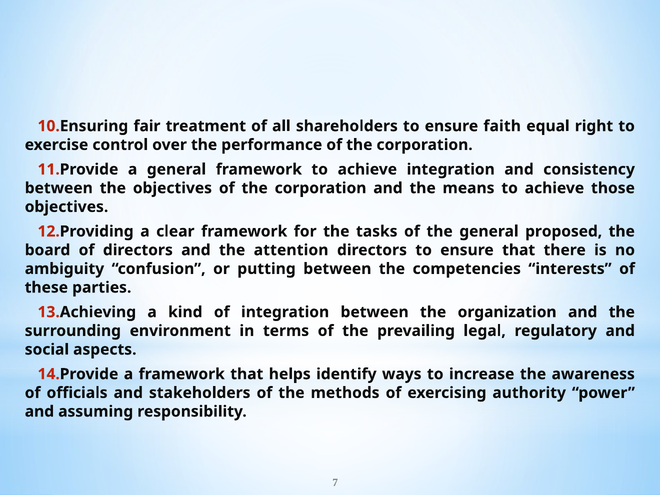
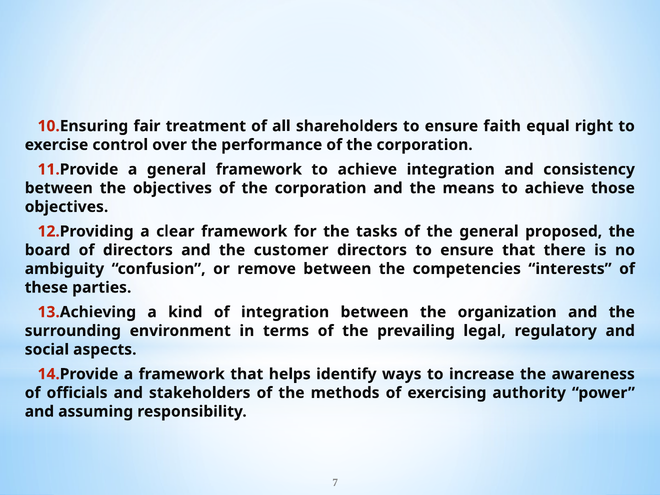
attention: attention -> customer
putting: putting -> remove
